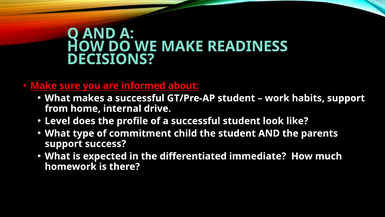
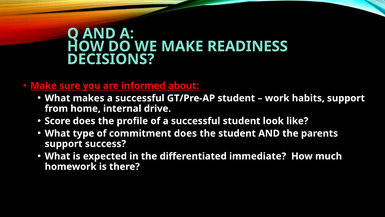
Level: Level -> Score
commitment child: child -> does
